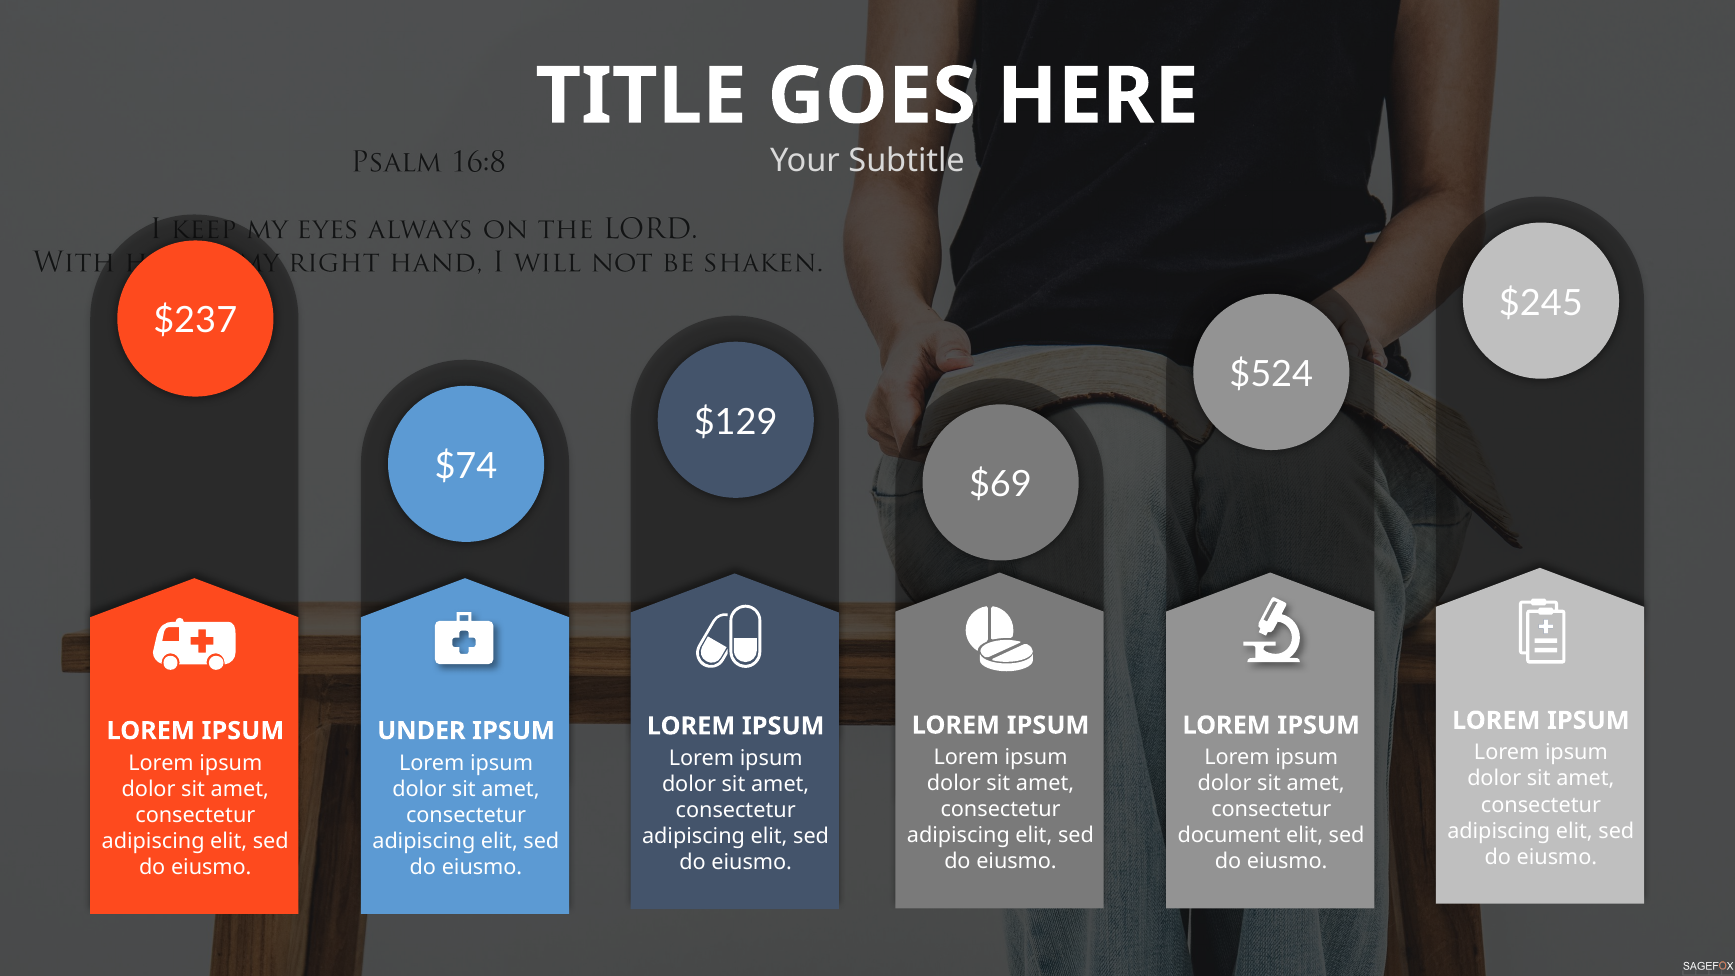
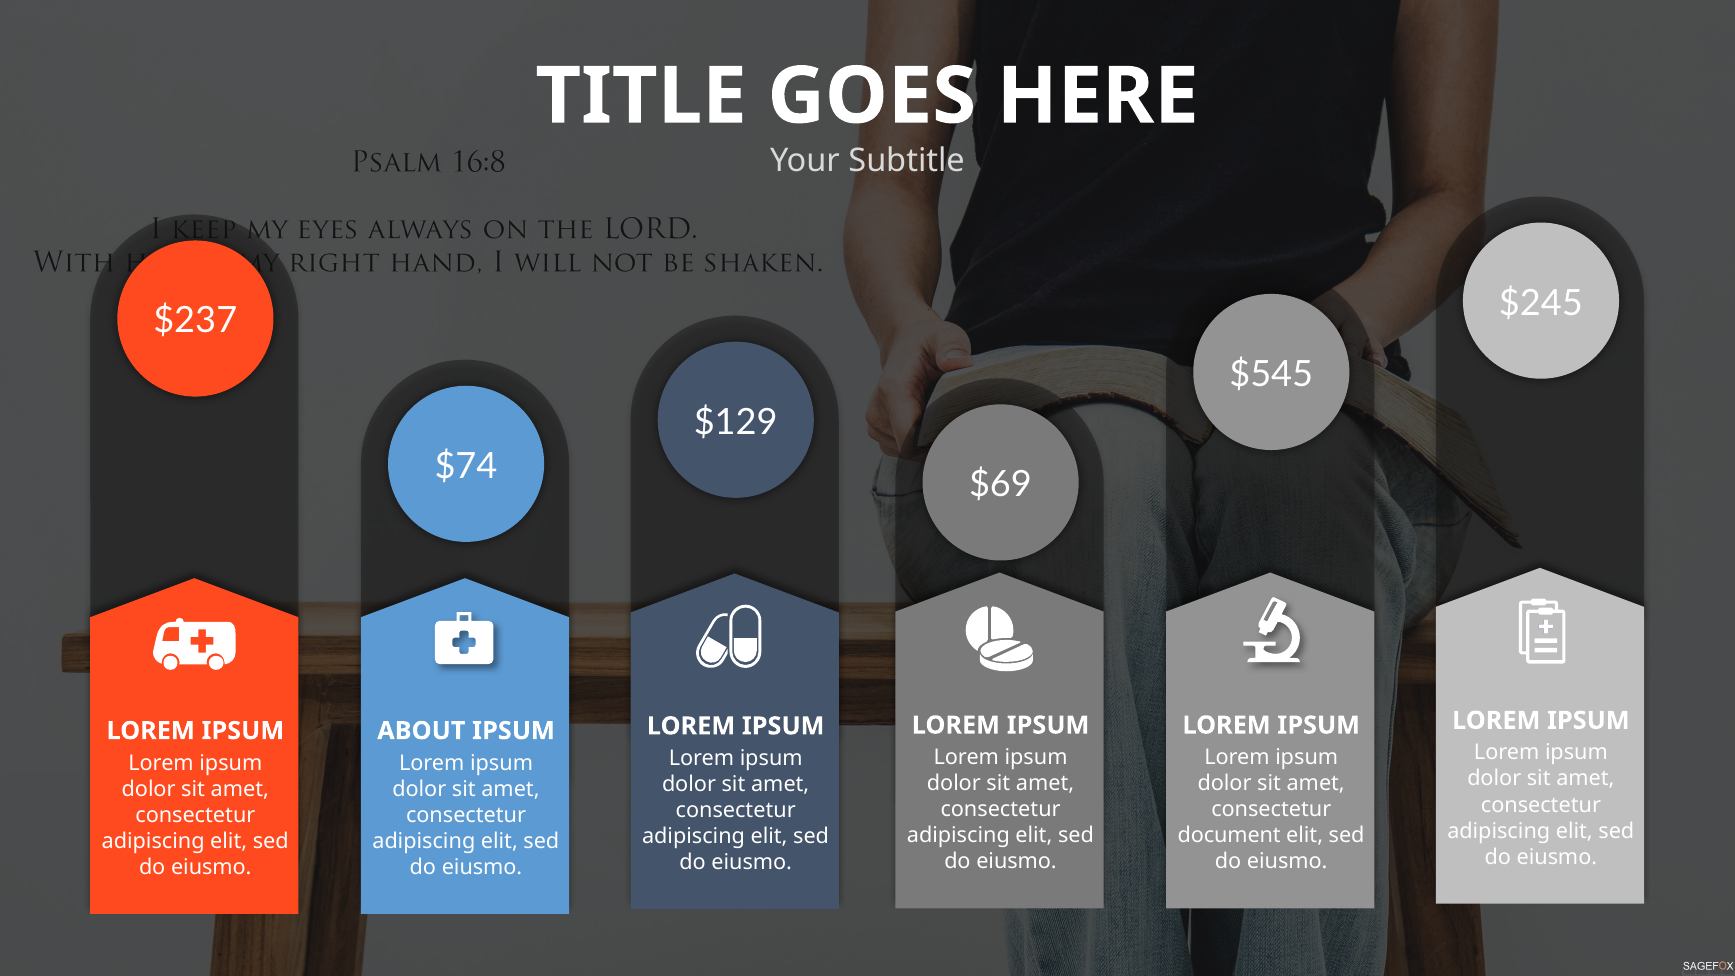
$524: $524 -> $545
UNDER: UNDER -> ABOUT
